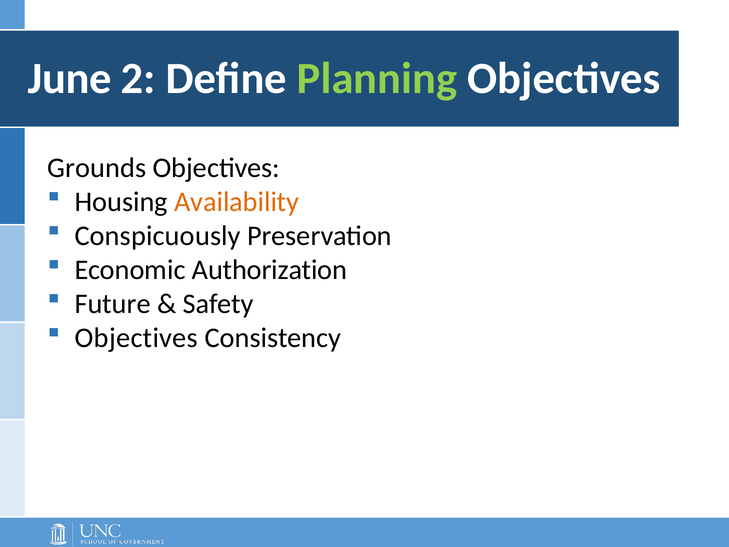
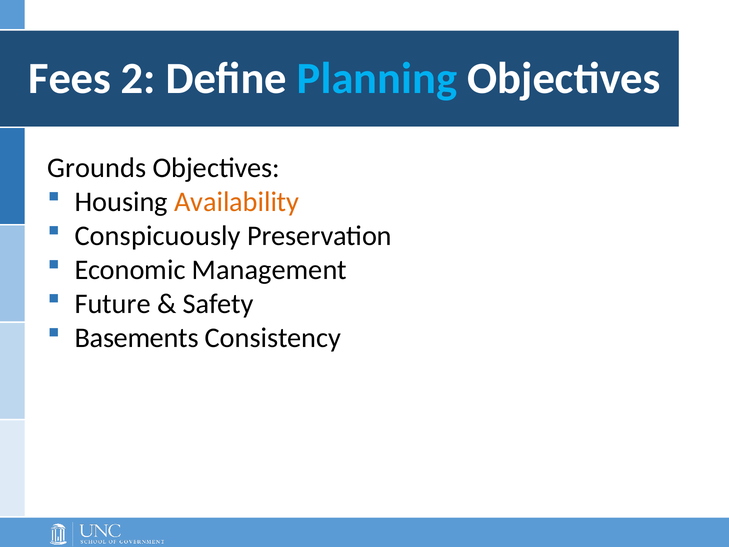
June: June -> Fees
Planning colour: light green -> light blue
Authorization: Authorization -> Management
Objectives at (136, 338): Objectives -> Basements
